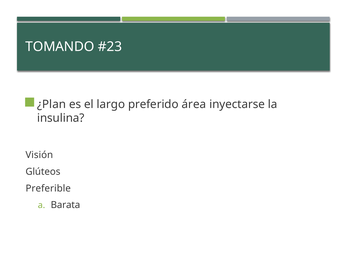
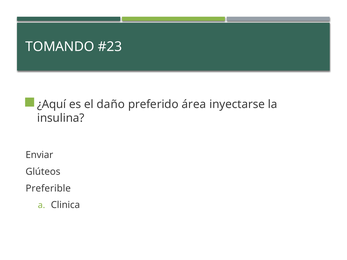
¿Plan: ¿Plan -> ¿Aquí
largo: largo -> daño
Visión: Visión -> Enviar
Barata: Barata -> Clinica
